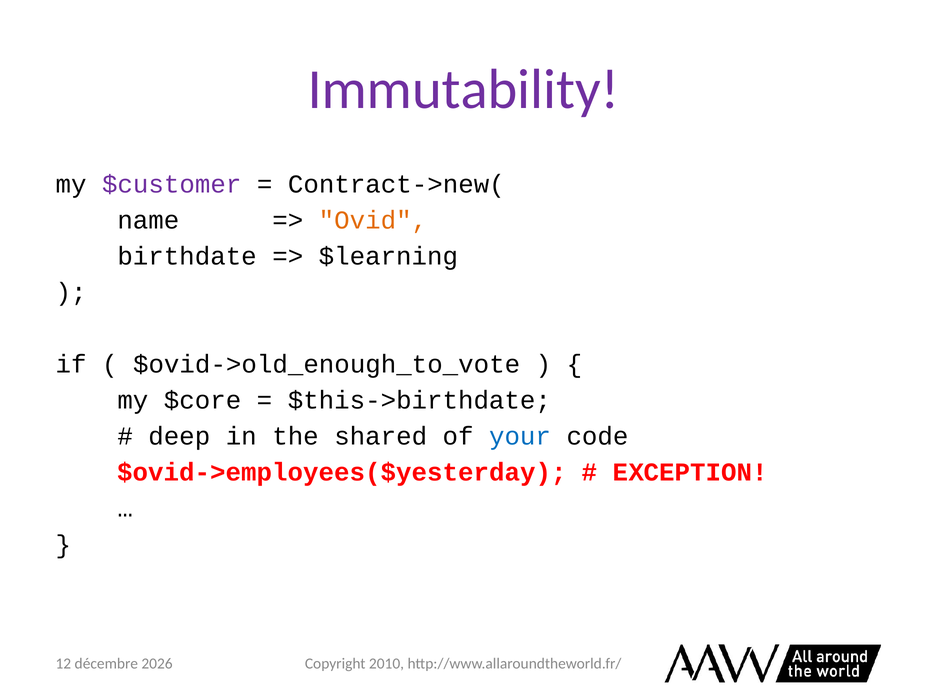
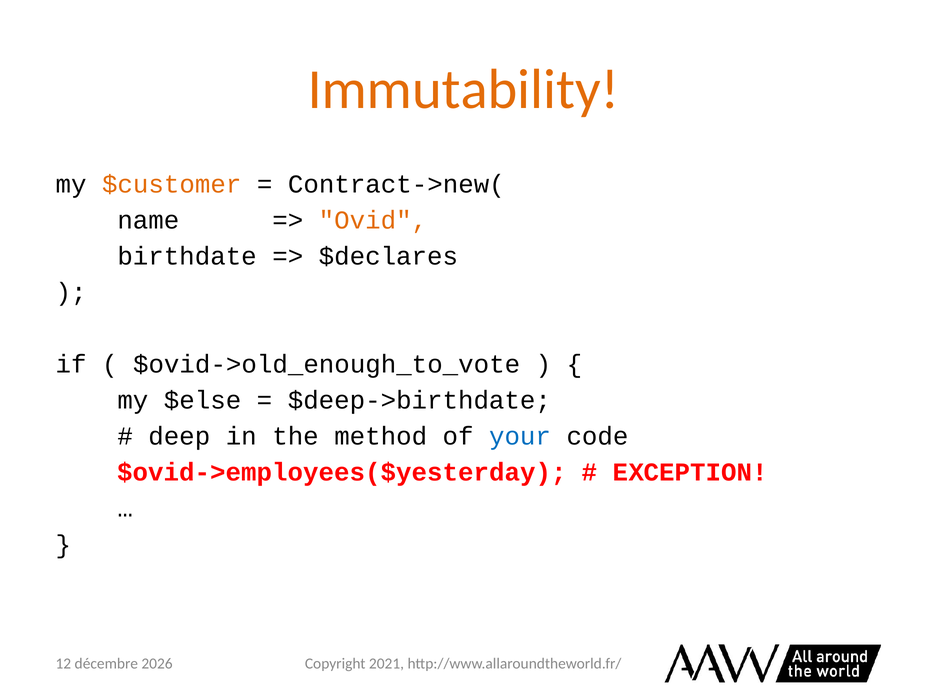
Immutability colour: purple -> orange
$customer colour: purple -> orange
$learning: $learning -> $declares
$core: $core -> $else
$this->birthdate: $this->birthdate -> $deep->birthdate
shared: shared -> method
2010: 2010 -> 2021
